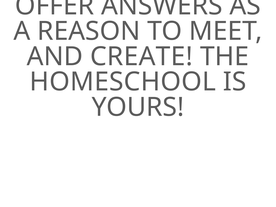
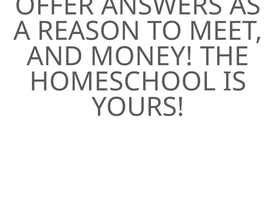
CREATE: CREATE -> MONEY
